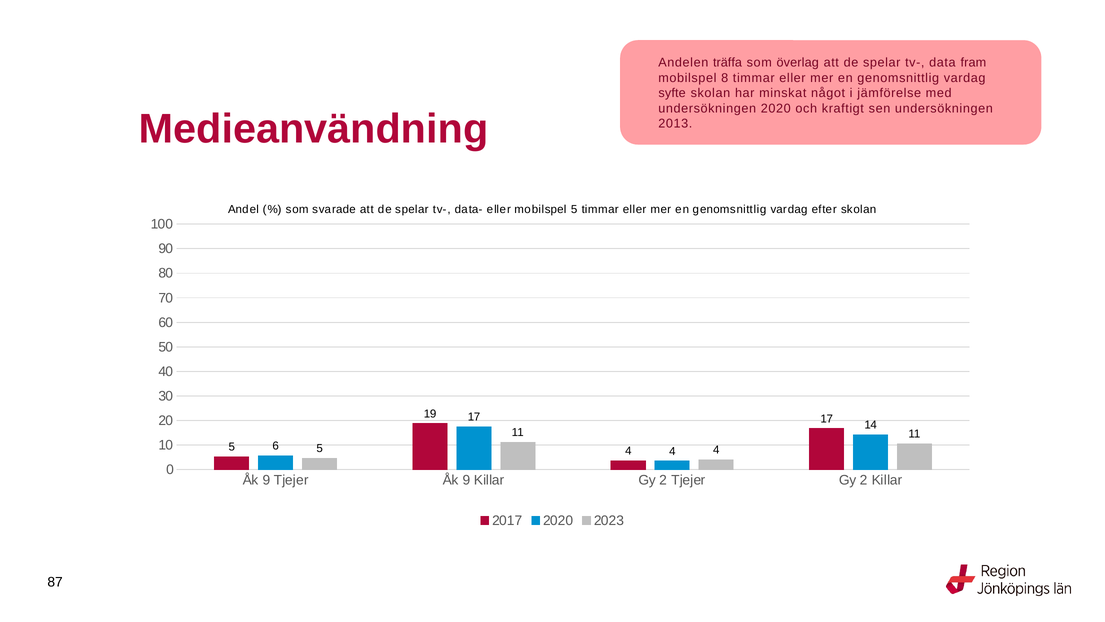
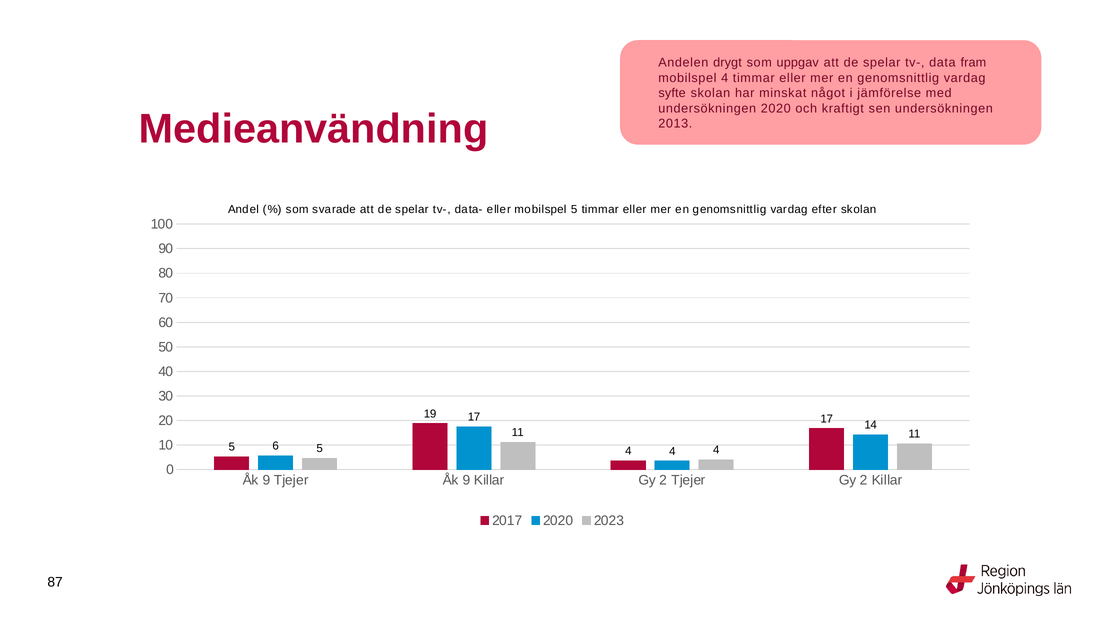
träffa: träffa -> drygt
överlag: överlag -> uppgav
mobilspel 8: 8 -> 4
